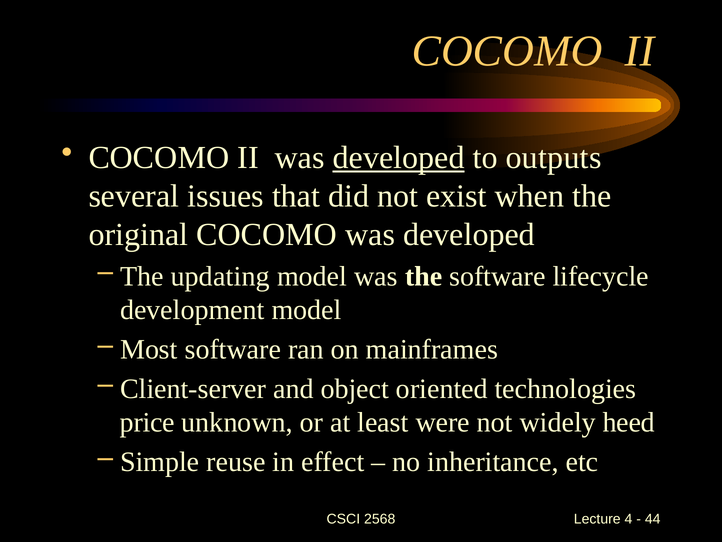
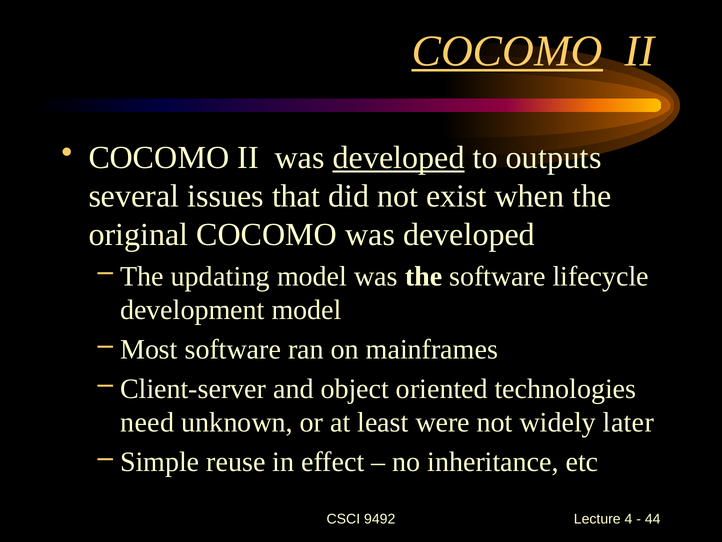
COCOMO at (507, 51) underline: none -> present
price: price -> need
heed: heed -> later
2568: 2568 -> 9492
